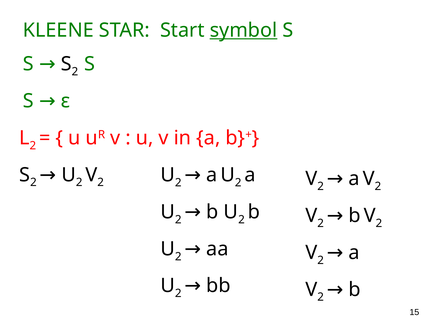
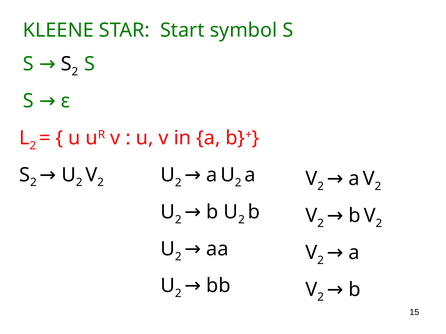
symbol underline: present -> none
